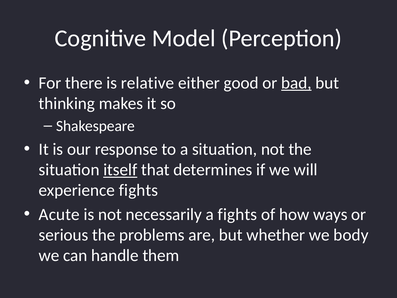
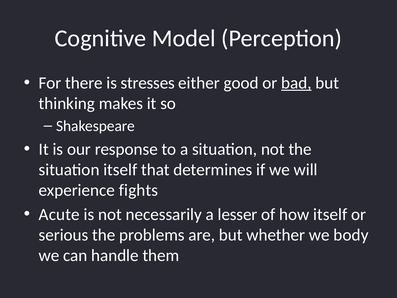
relative: relative -> stresses
itself at (120, 170) underline: present -> none
a fights: fights -> lesser
how ways: ways -> itself
